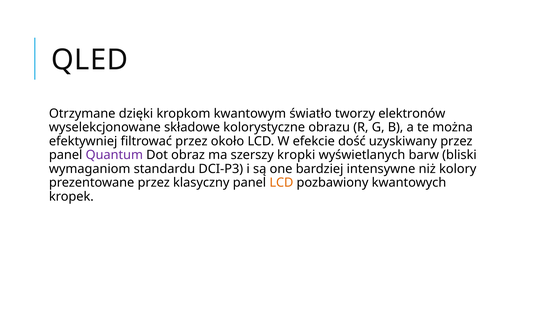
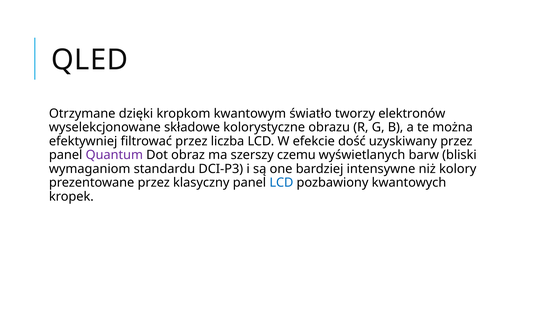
około: około -> liczba
kropki: kropki -> czemu
LCD at (281, 183) colour: orange -> blue
